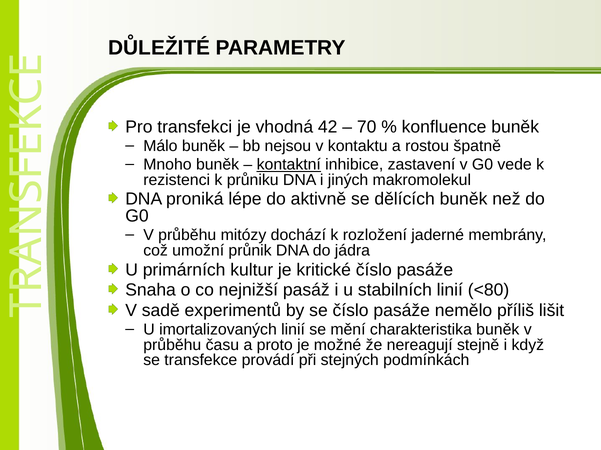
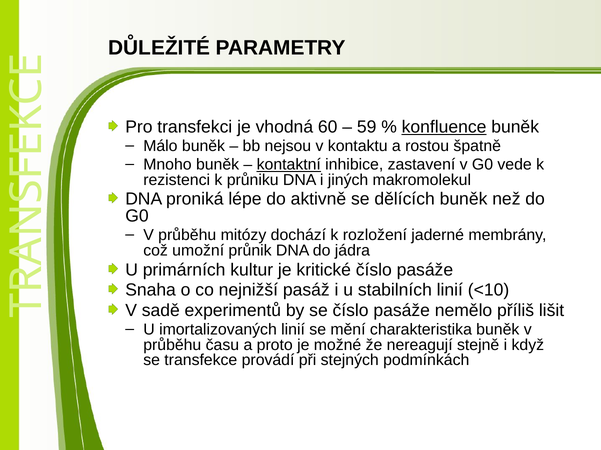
42: 42 -> 60
70: 70 -> 59
konfluence underline: none -> present
<80: <80 -> <10
